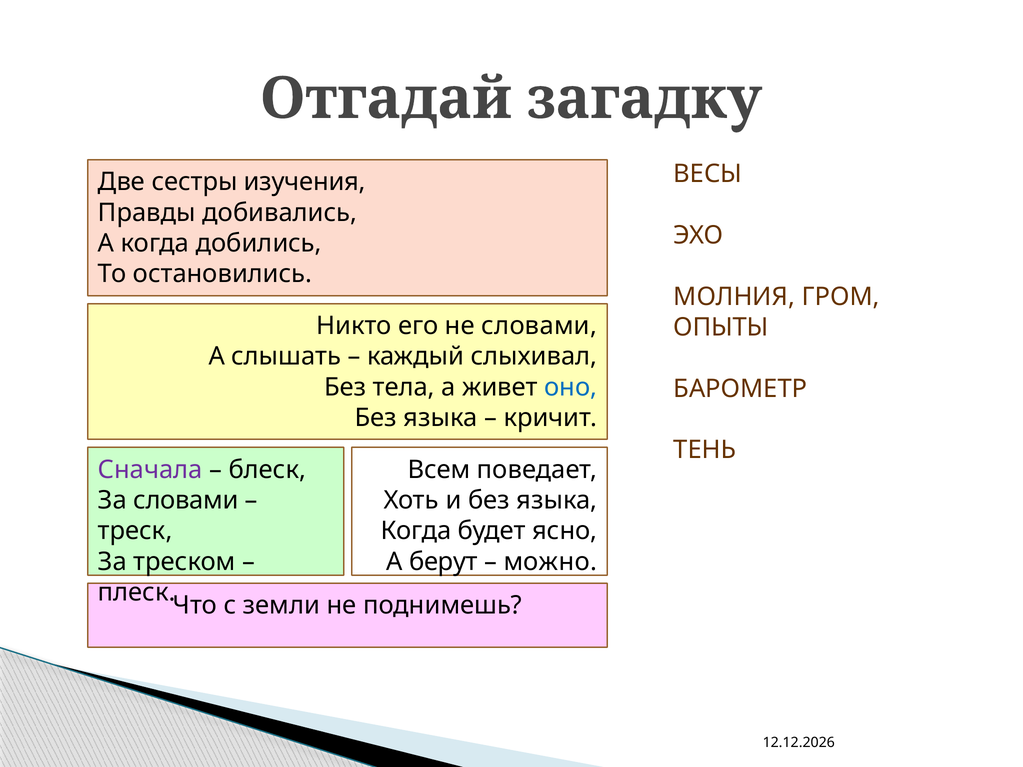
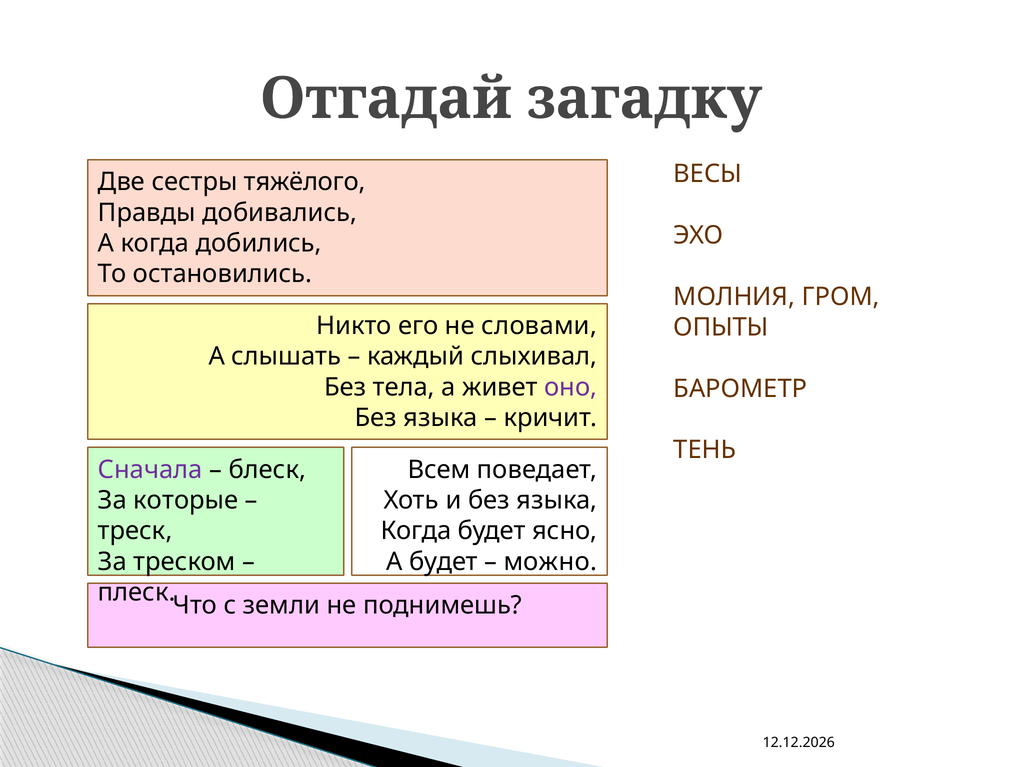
изучения: изучения -> тяжёлого
оно colour: blue -> purple
За словами: словами -> которые
А берут: берут -> будет
